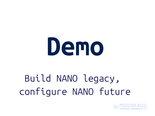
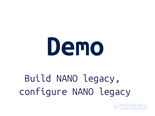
configure NANO future: future -> legacy
